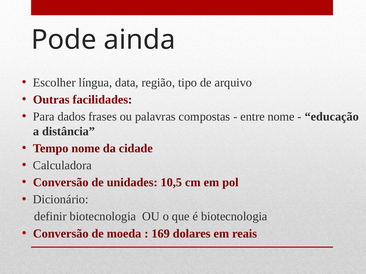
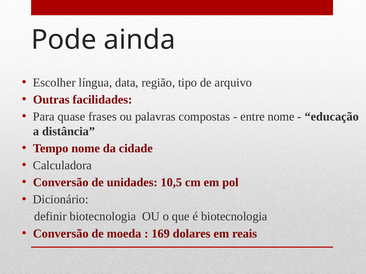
dados: dados -> quase
